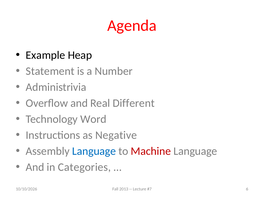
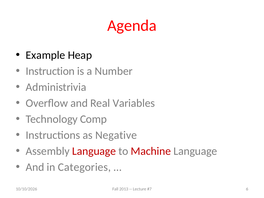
Statement: Statement -> Instruction
Different: Different -> Variables
Word: Word -> Comp
Language at (94, 151) colour: blue -> red
